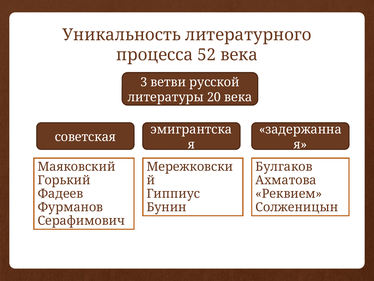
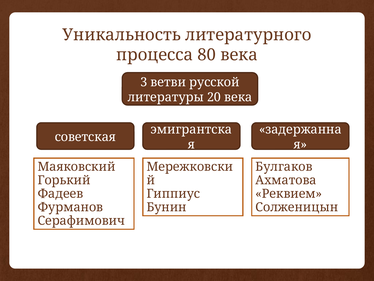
52: 52 -> 80
